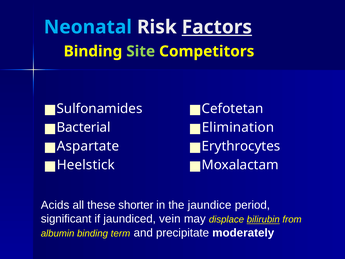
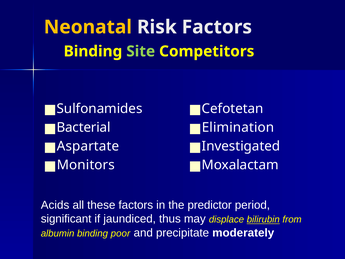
Neonatal colour: light blue -> yellow
Factors at (217, 27) underline: present -> none
Erythrocytes: Erythrocytes -> Investigated
Heelstick: Heelstick -> Monitors
these shorter: shorter -> factors
jaundice: jaundice -> predictor
vein: vein -> thus
term: term -> poor
